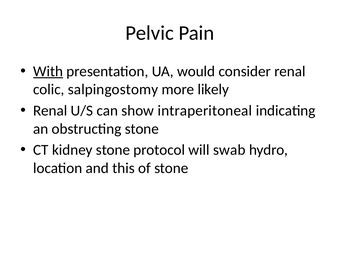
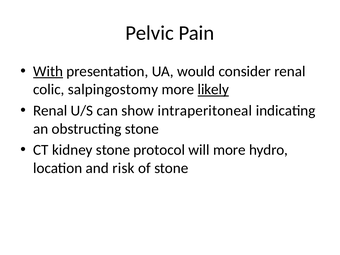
likely underline: none -> present
will swab: swab -> more
this: this -> risk
